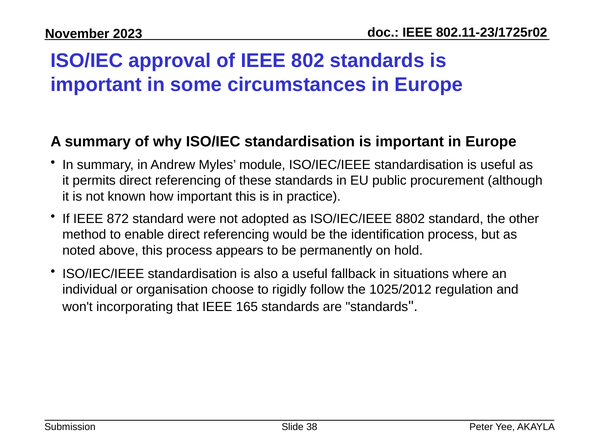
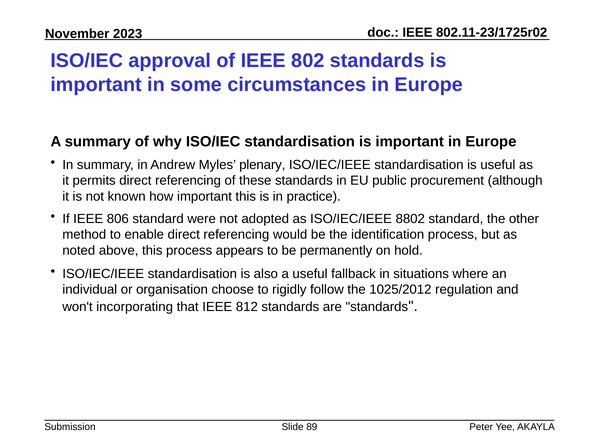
module: module -> plenary
872: 872 -> 806
165: 165 -> 812
38: 38 -> 89
